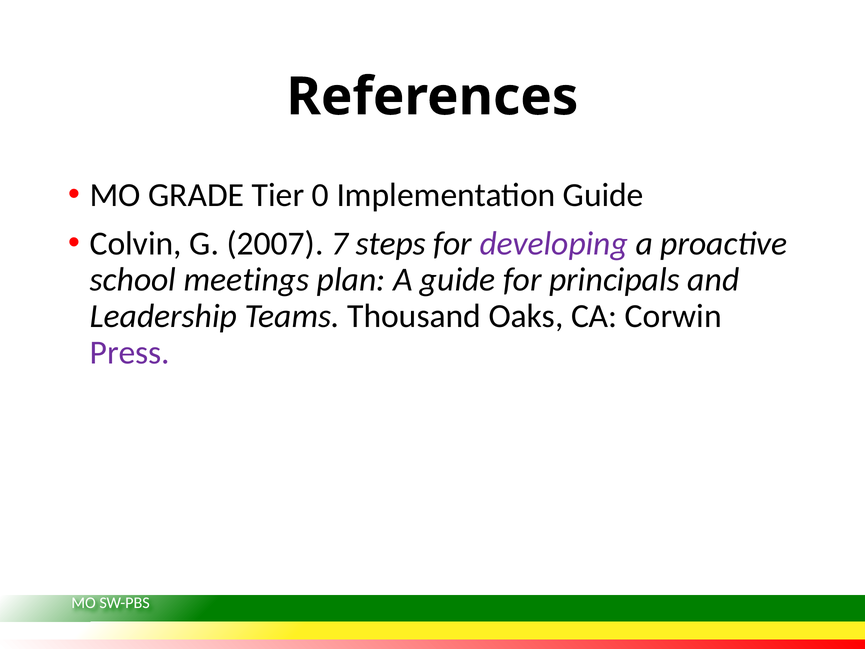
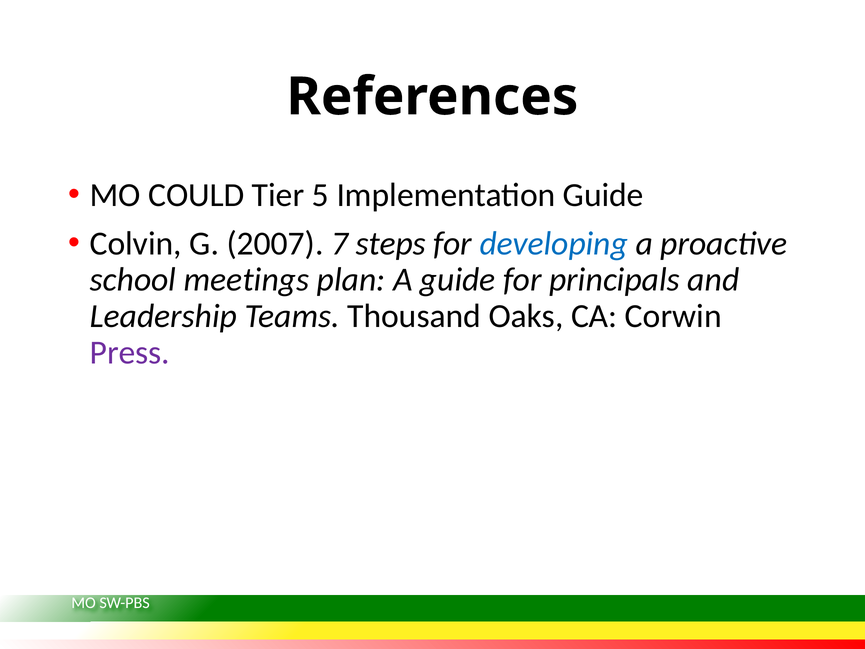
GRADE: GRADE -> COULD
0: 0 -> 5
developing colour: purple -> blue
